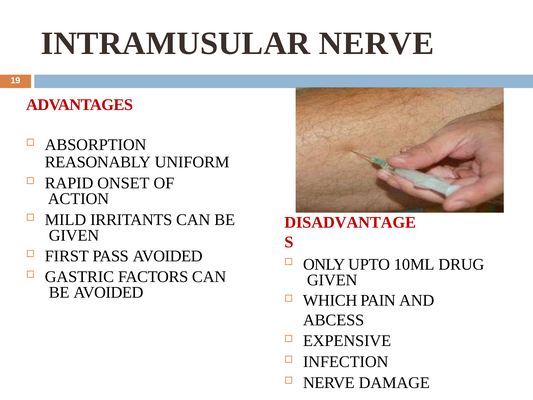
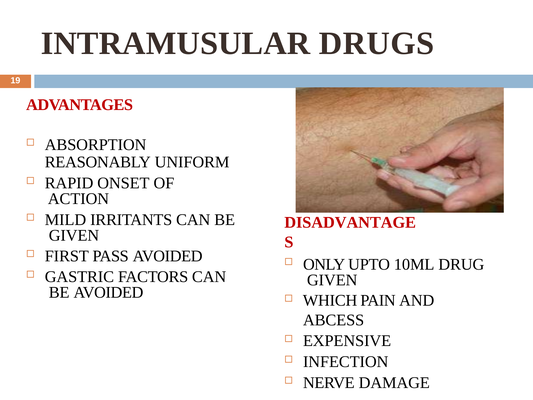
INTRAMUSULAR NERVE: NERVE -> DRUGS
